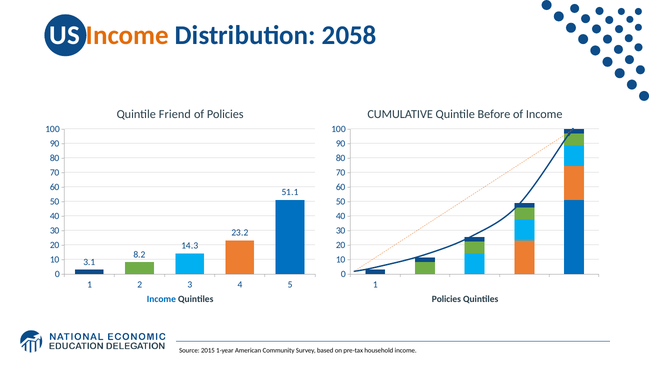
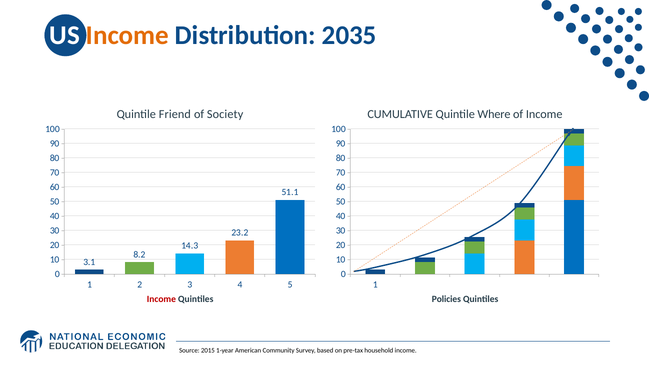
2058: 2058 -> 2035
of Policies: Policies -> Society
Before: Before -> Where
Income at (161, 299) colour: blue -> red
